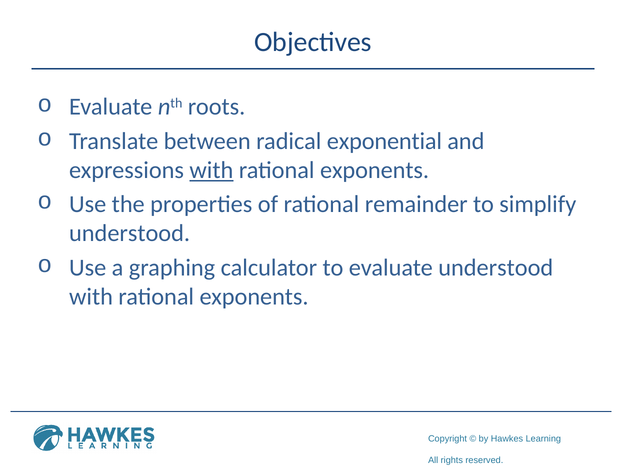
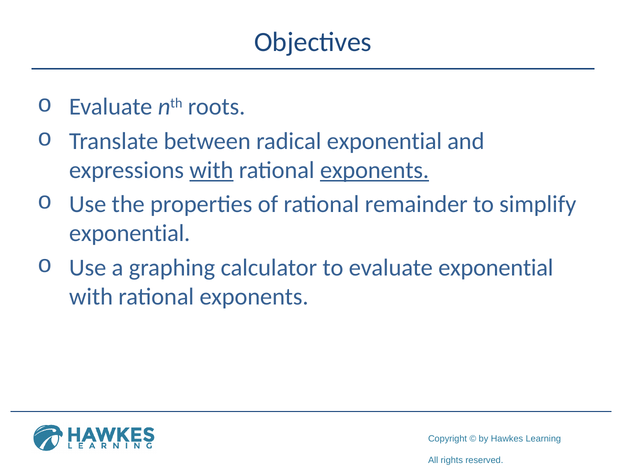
exponents at (375, 170) underline: none -> present
understood at (130, 234): understood -> exponential
evaluate understood: understood -> exponential
